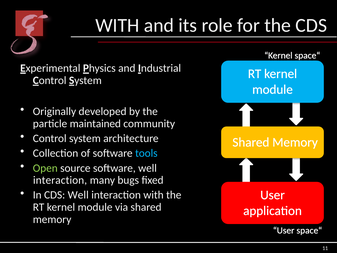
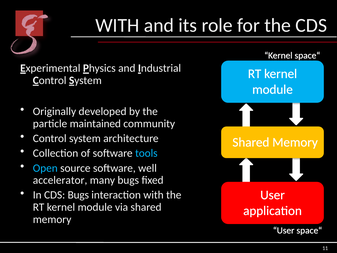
Open colour: light green -> light blue
interaction at (60, 180): interaction -> accelerator
CDS Well: Well -> Bugs
